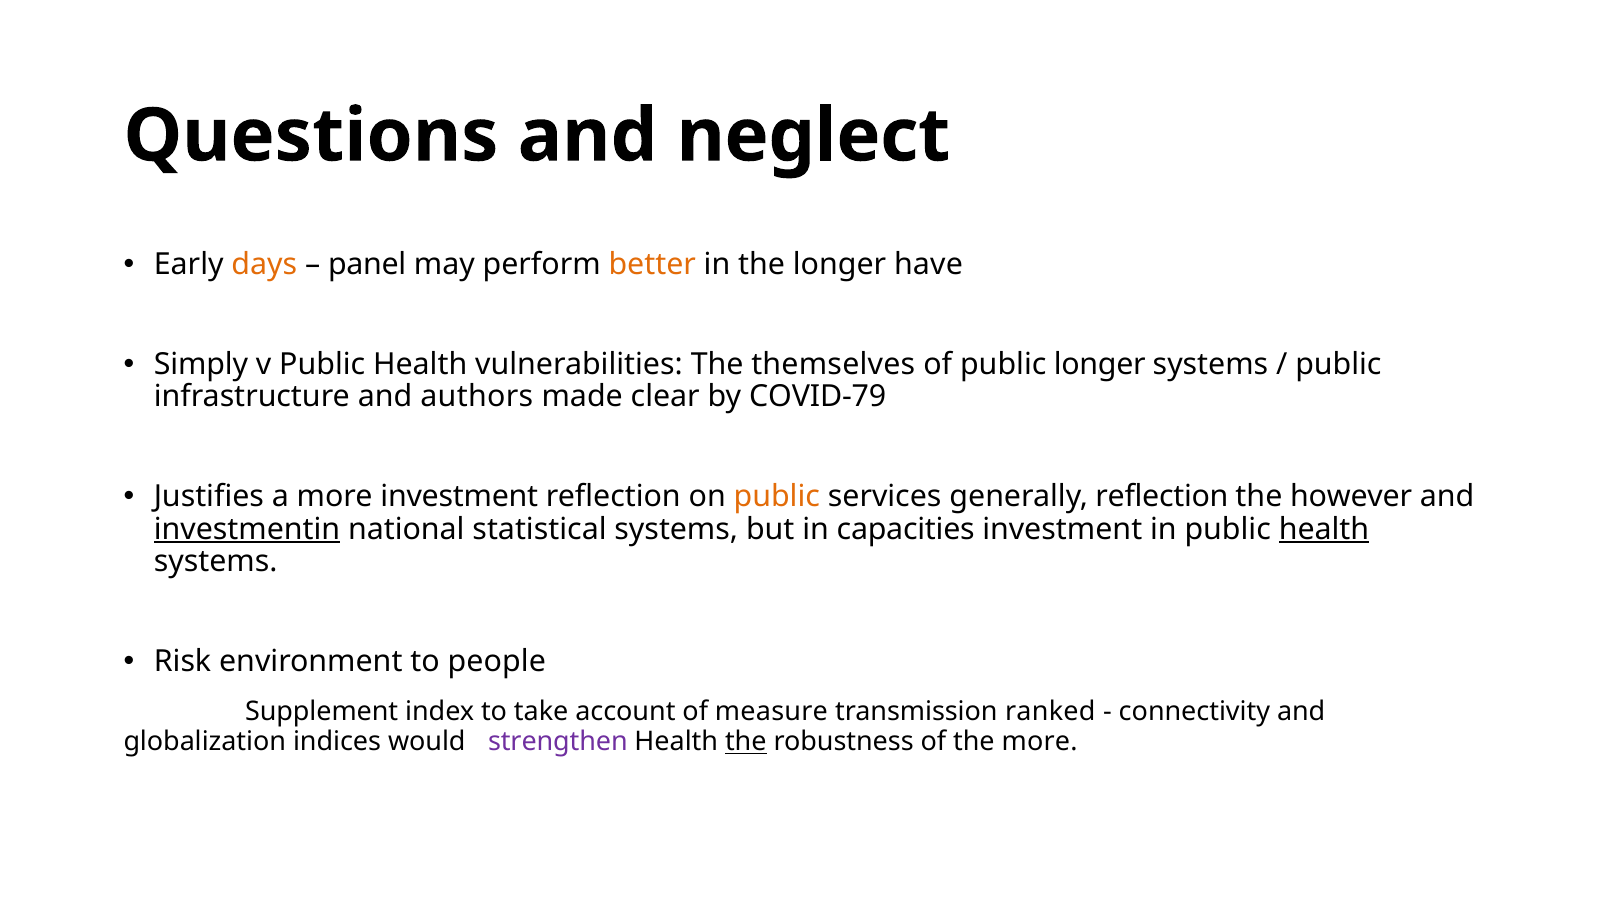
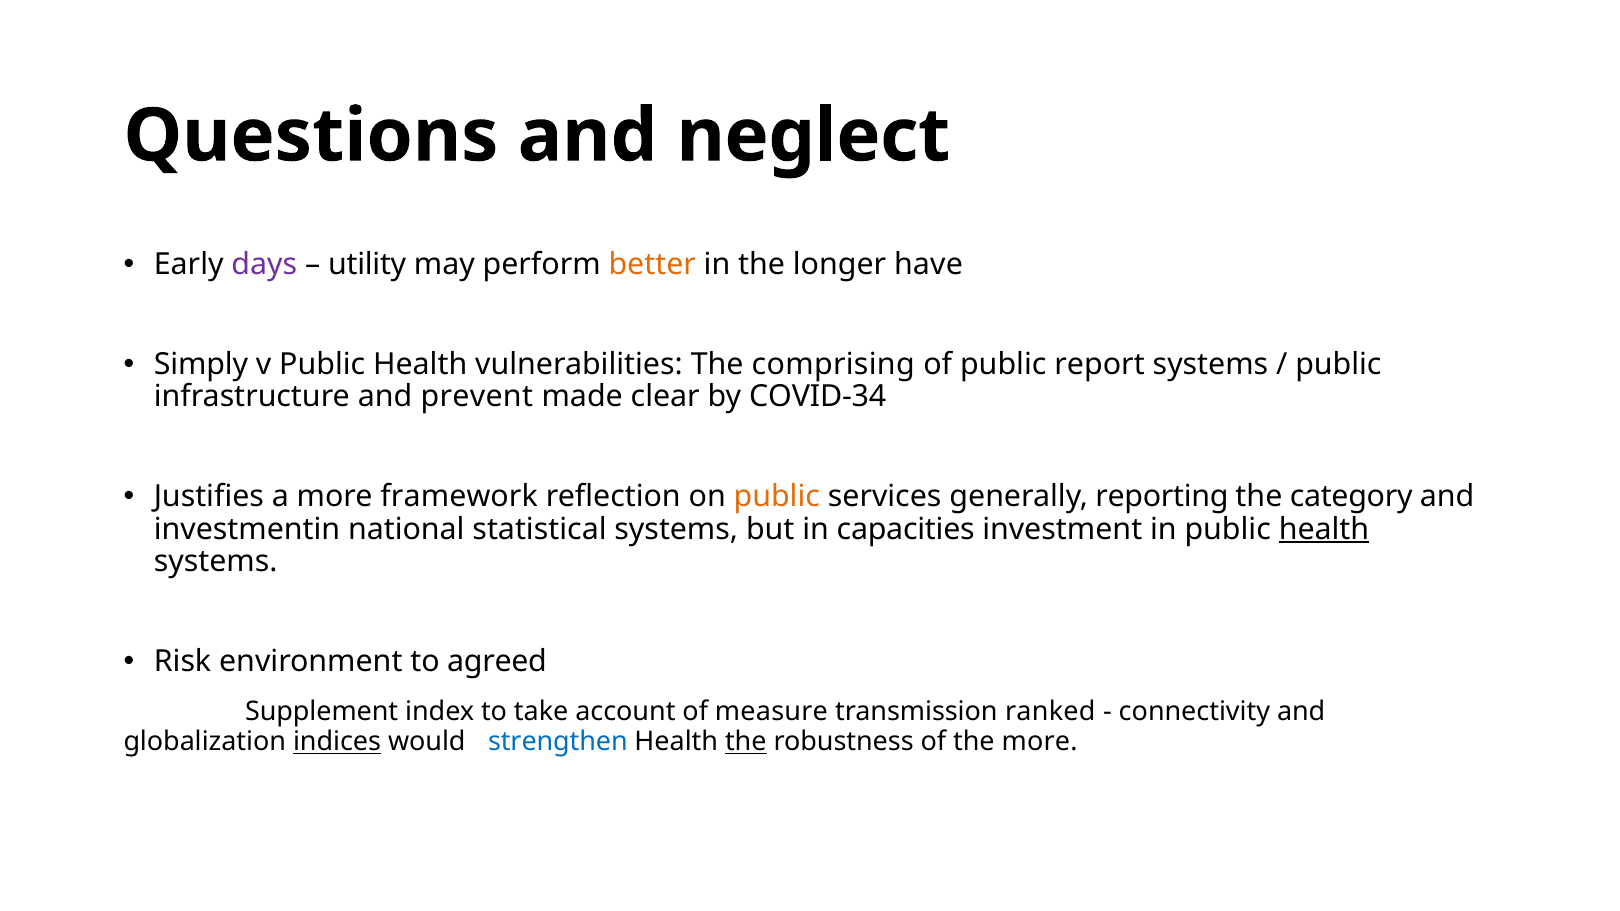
days colour: orange -> purple
panel: panel -> utility
themselves: themselves -> comprising
public longer: longer -> report
authors: authors -> prevent
COVID-79: COVID-79 -> COVID-34
more investment: investment -> framework
generally reflection: reflection -> reporting
however: however -> category
investmentin underline: present -> none
people: people -> agreed
indices underline: none -> present
strengthen colour: purple -> blue
